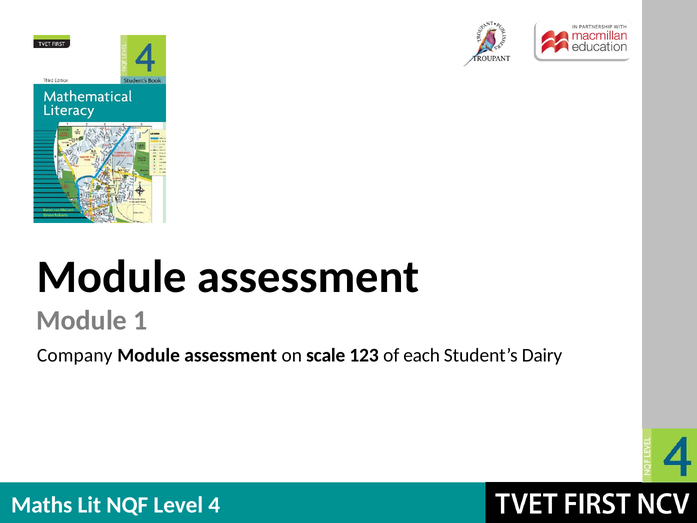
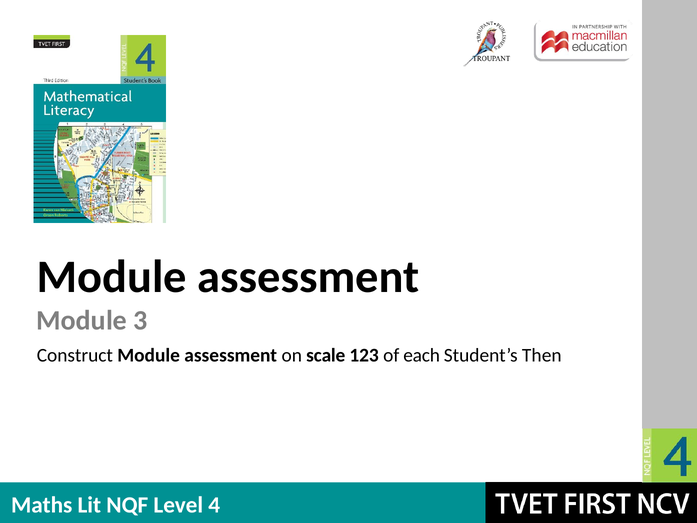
1: 1 -> 3
Company: Company -> Construct
Dairy: Dairy -> Then
